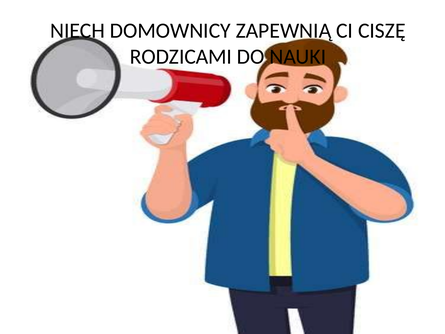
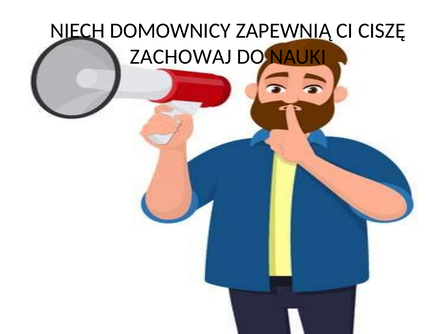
RODZICAMI: RODZICAMI -> ZACHOWAJ
